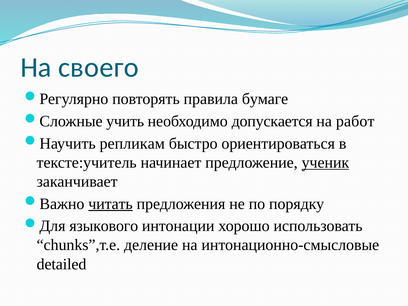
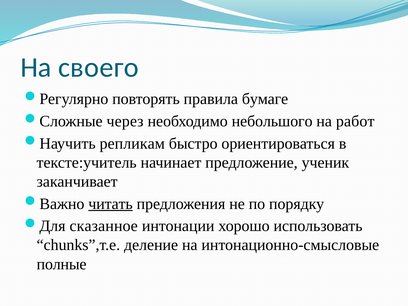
учить: учить -> через
допускается: допускается -> небольшого
ученик underline: present -> none
языкового: языкового -> сказанное
detailed: detailed -> полные
